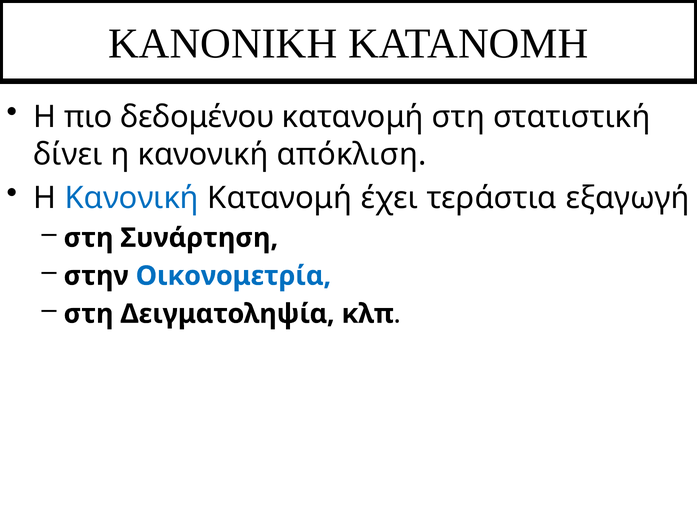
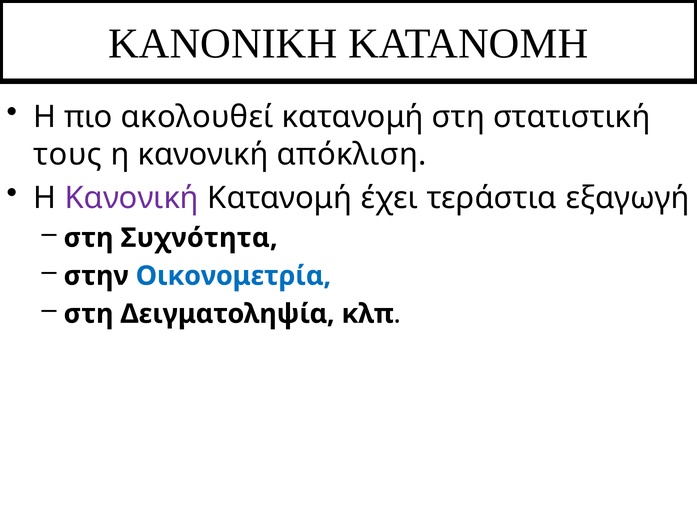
δεδομένου: δεδομένου -> ακολουθεί
δίνει: δίνει -> τους
Κανονική at (132, 198) colour: blue -> purple
Συνάρτηση: Συνάρτηση -> Συχνότητα
